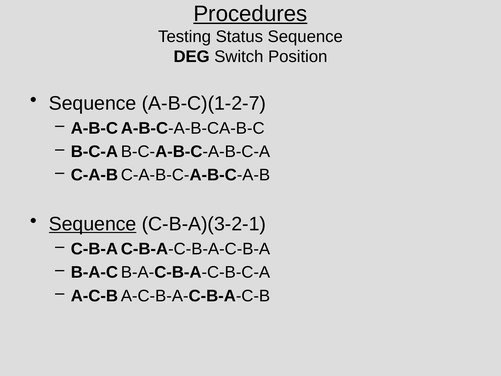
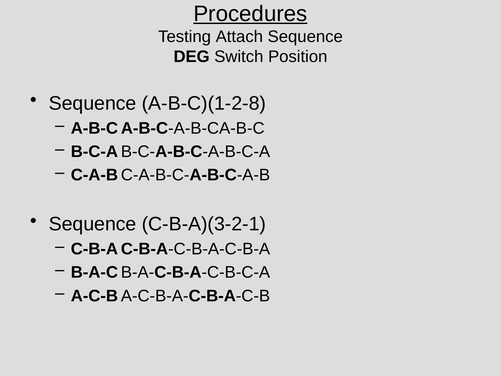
Status: Status -> Attach
A-B-C)(1-2-7: A-B-C)(1-2-7 -> A-B-C)(1-2-8
Sequence at (93, 224) underline: present -> none
